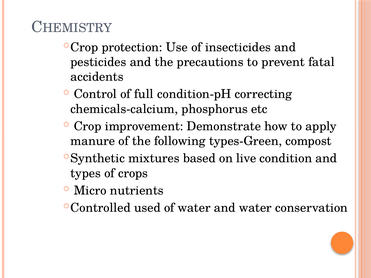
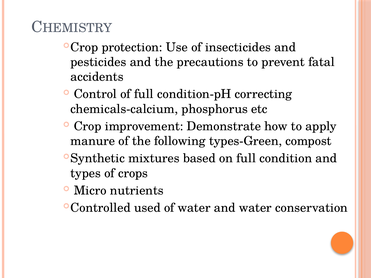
on live: live -> full
